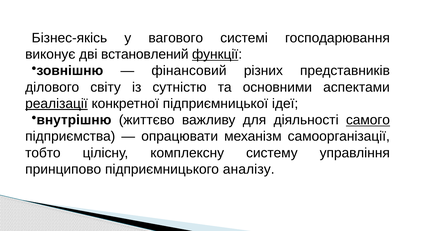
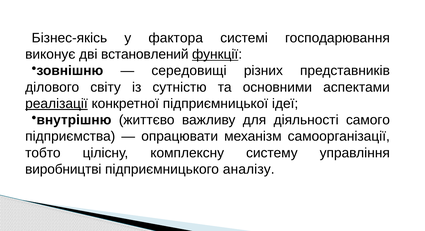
вагового: вагового -> фактора
фінансовий: фінансовий -> середовищі
самого underline: present -> none
принципово: принципово -> виробництві
